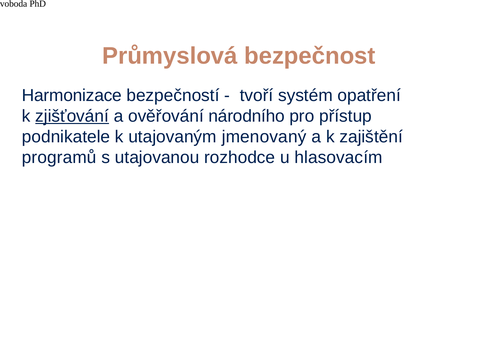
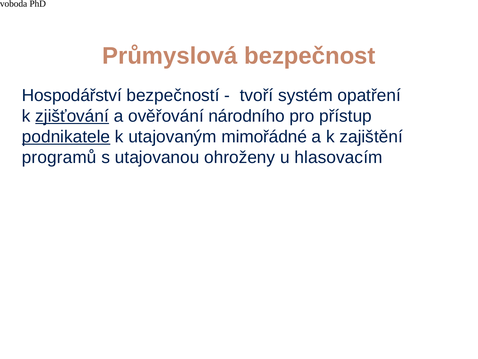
Harmonizace: Harmonizace -> Hospodářství
podnikatele underline: none -> present
jmenovaný: jmenovaný -> mimořádné
rozhodce: rozhodce -> ohroženy
